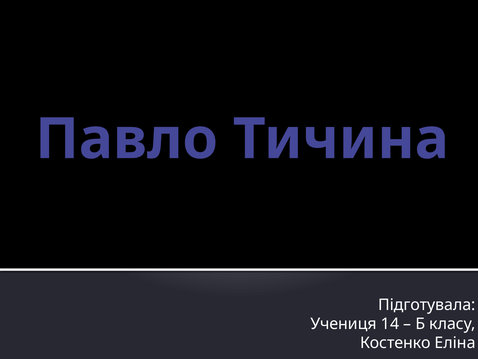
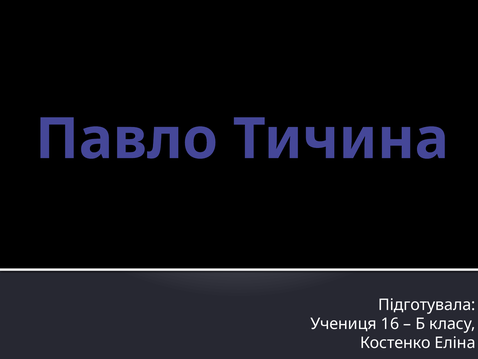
14: 14 -> 16
